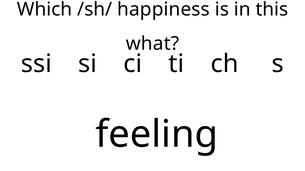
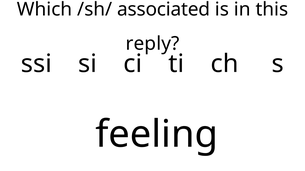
happiness: happiness -> associated
what: what -> reply
